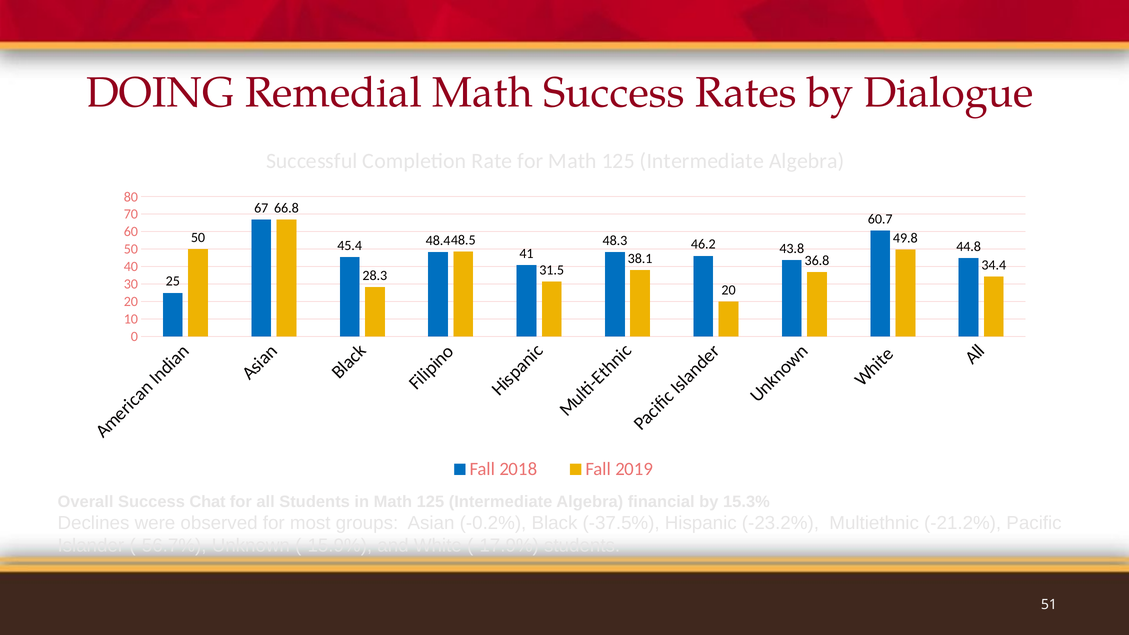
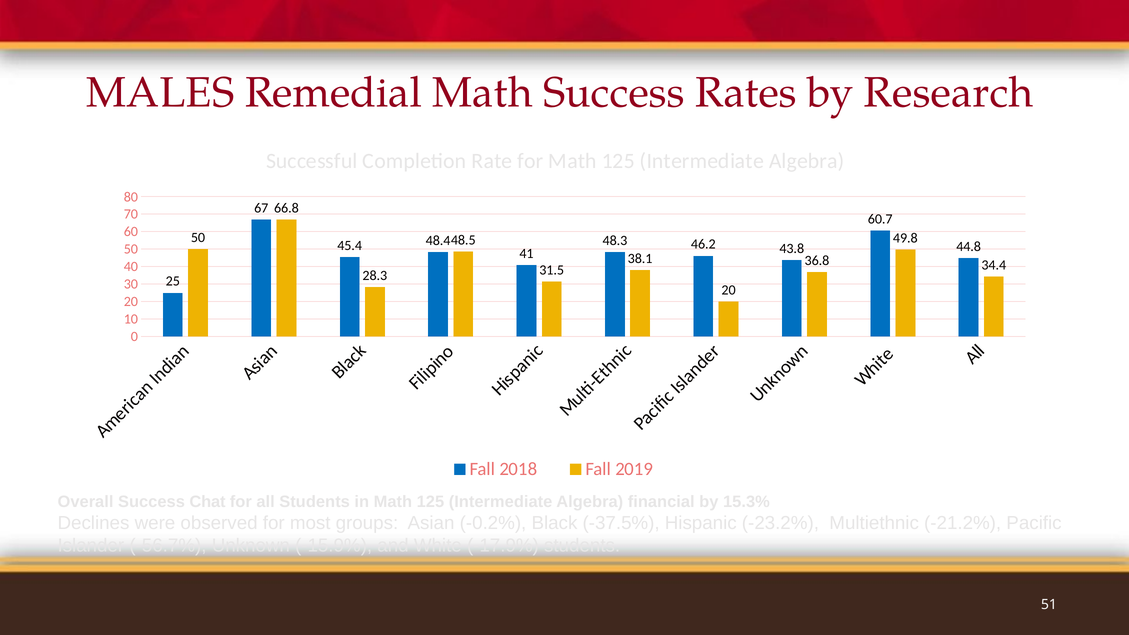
DOING: DOING -> MALES
Dialogue: Dialogue -> Research
